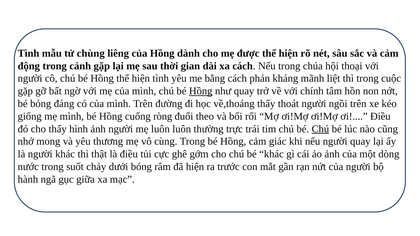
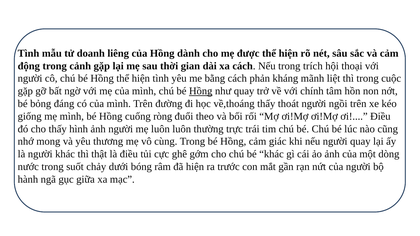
chùng: chùng -> doanh
chúa: chúa -> trích
Chú at (320, 129) underline: present -> none
